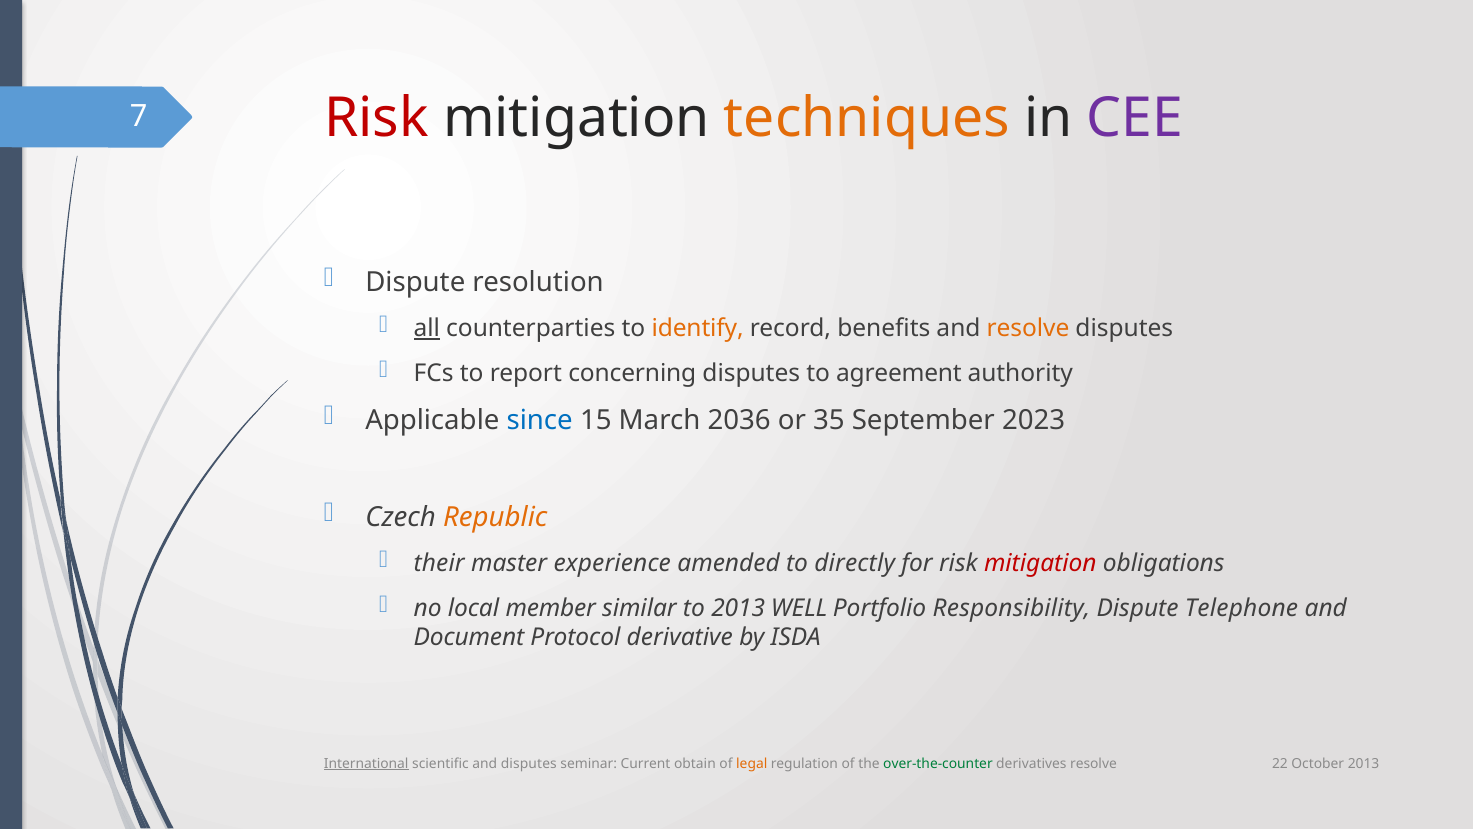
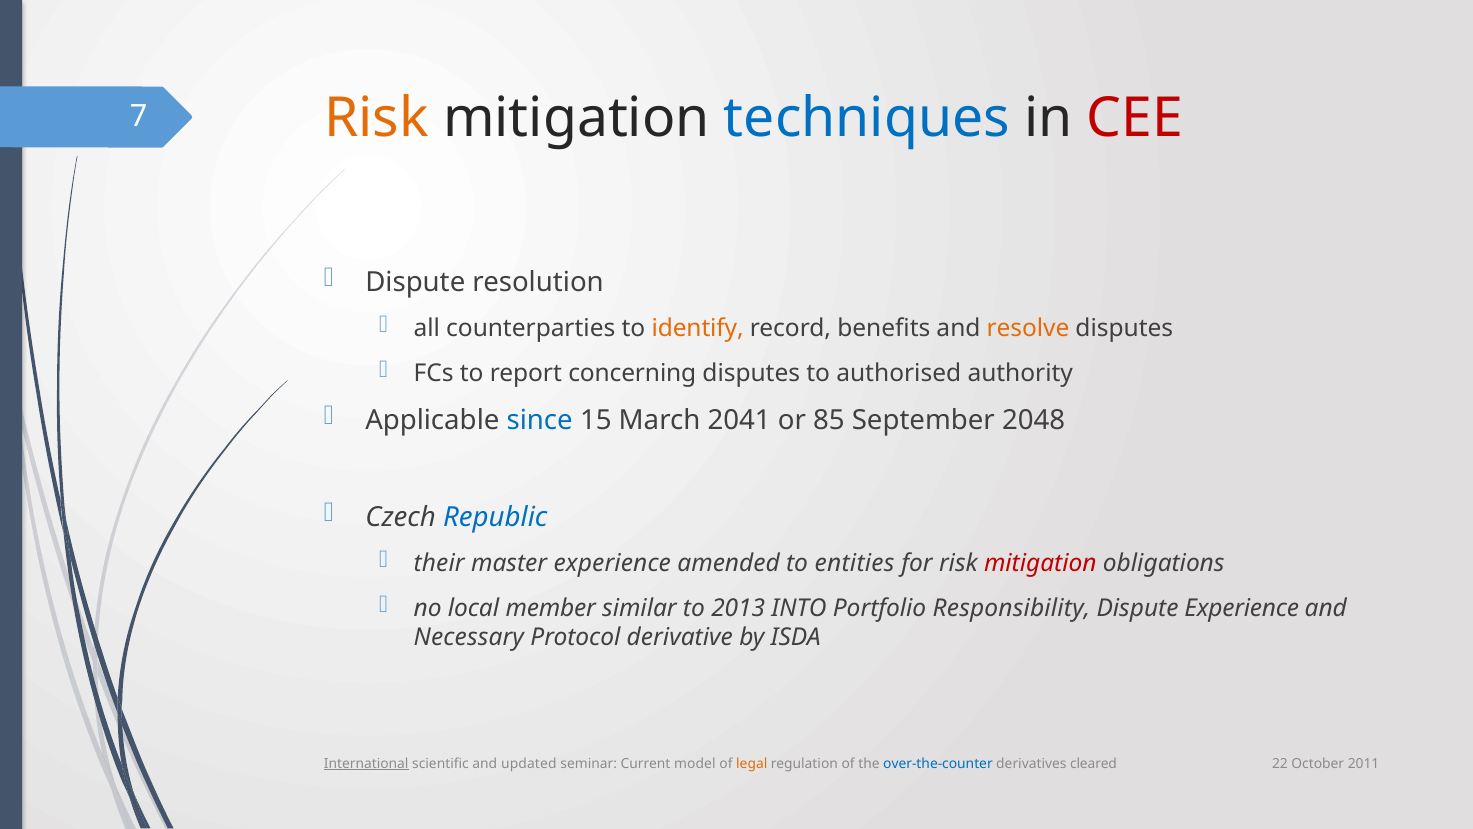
Risk at (377, 118) colour: red -> orange
techniques colour: orange -> blue
CEE colour: purple -> red
all underline: present -> none
agreement: agreement -> authorised
2036: 2036 -> 2041
35: 35 -> 85
2023: 2023 -> 2048
Republic colour: orange -> blue
directly: directly -> entities
WELL: WELL -> INTO
Dispute Telephone: Telephone -> Experience
Document: Document -> Necessary
and disputes: disputes -> updated
obtain: obtain -> model
over-the-counter colour: green -> blue
derivatives resolve: resolve -> cleared
October 2013: 2013 -> 2011
